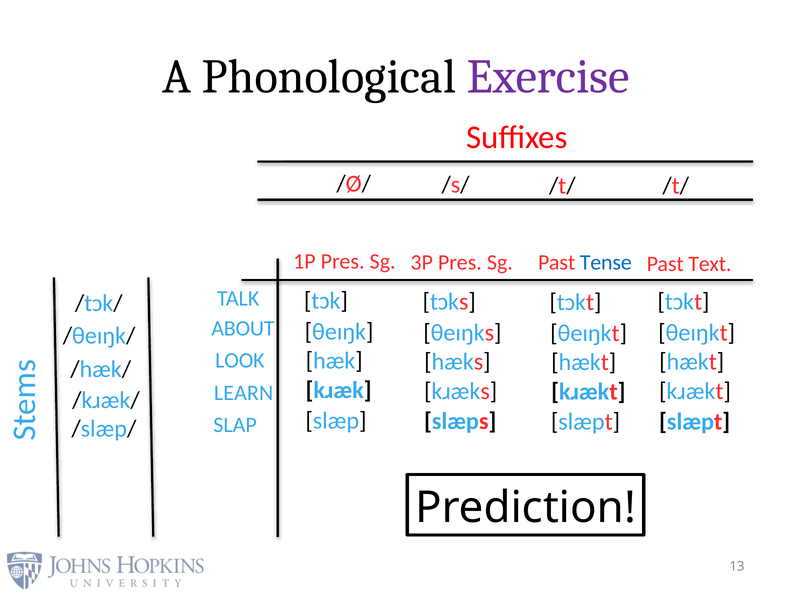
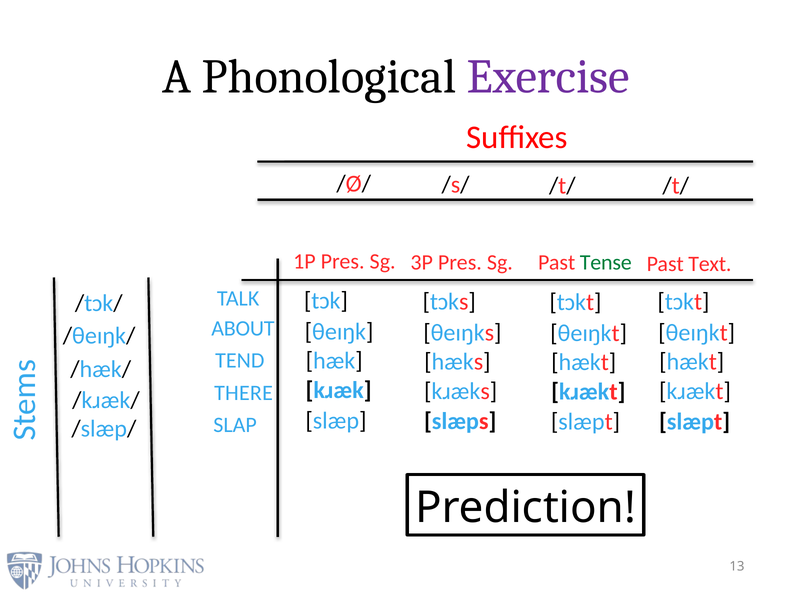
Tense colour: blue -> green
LOOK: LOOK -> TEND
LEARN: LEARN -> THERE
